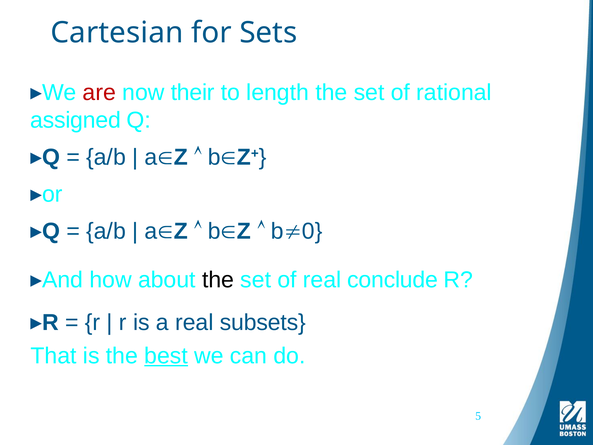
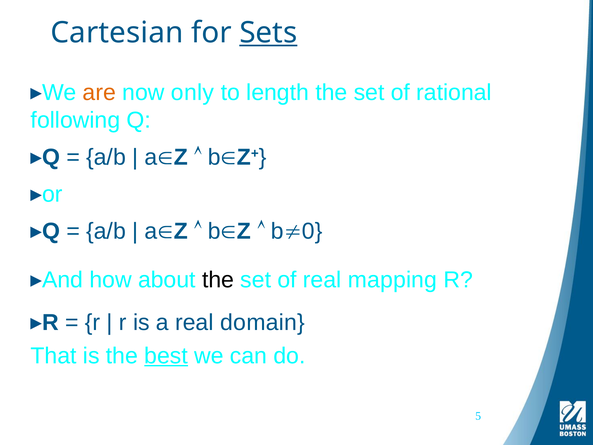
Sets underline: none -> present
are colour: red -> orange
their: their -> only
assigned: assigned -> following
conclude: conclude -> mapping
subsets: subsets -> domain
